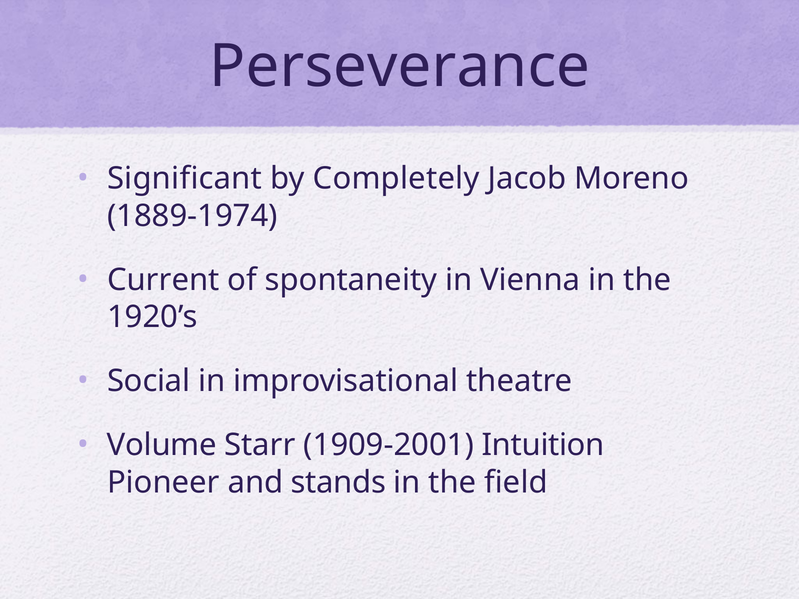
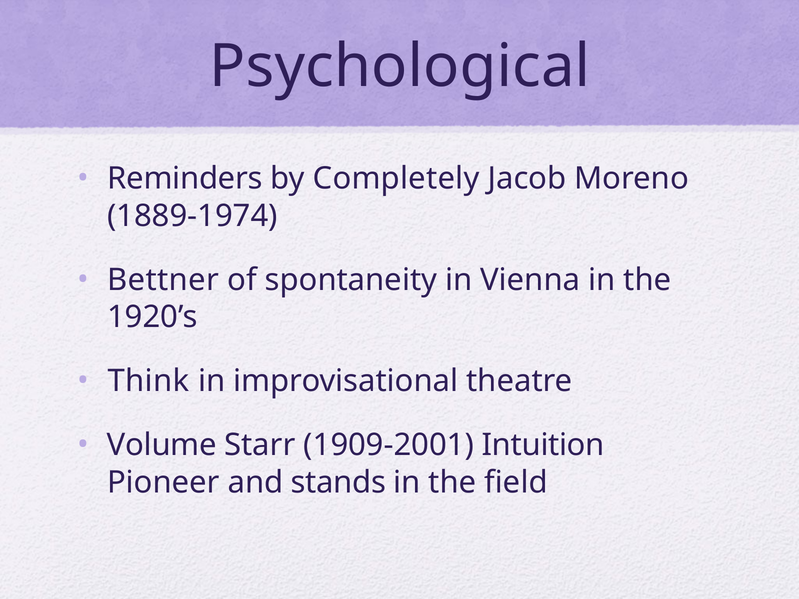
Perseverance: Perseverance -> Psychological
Significant: Significant -> Reminders
Current: Current -> Bettner
Social: Social -> Think
